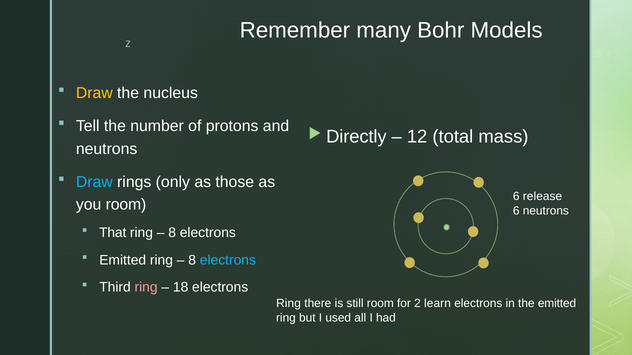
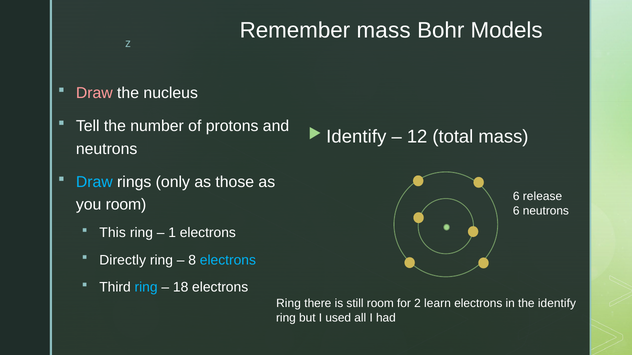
Remember many: many -> mass
Draw at (94, 93) colour: yellow -> pink
Directly at (356, 137): Directly -> Identify
That: That -> This
8 at (172, 233): 8 -> 1
Emitted at (123, 260): Emitted -> Directly
ring at (146, 287) colour: pink -> light blue
the emitted: emitted -> identify
